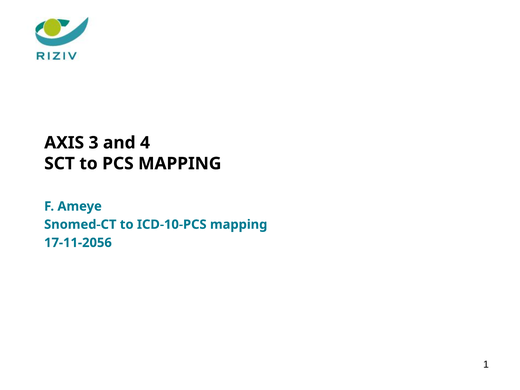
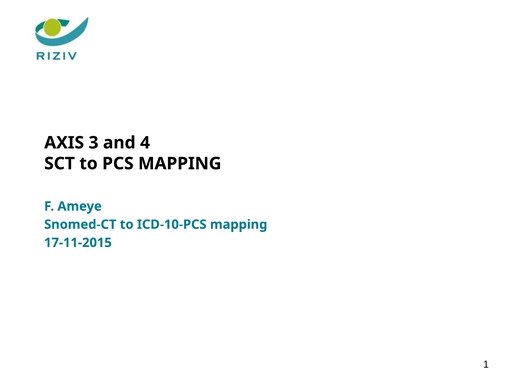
17-11-2056: 17-11-2056 -> 17-11-2015
